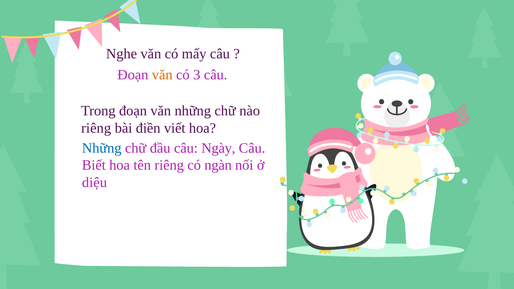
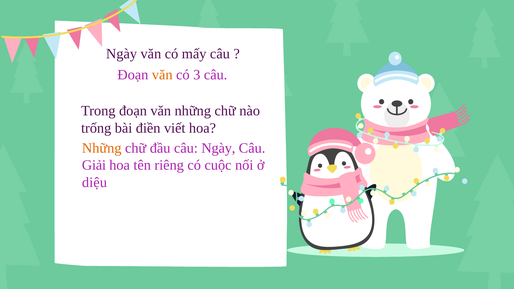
Nghe at (122, 54): Nghe -> Ngày
riêng at (96, 128): riêng -> trống
Những at (102, 148) colour: blue -> orange
Biết: Biết -> Giải
ngàn: ngàn -> cuộc
